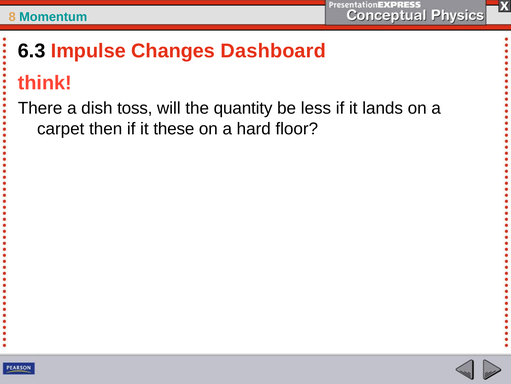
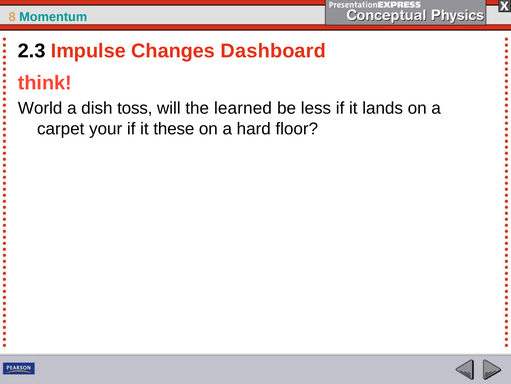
6.3: 6.3 -> 2.3
There: There -> World
quantity: quantity -> learned
then: then -> your
